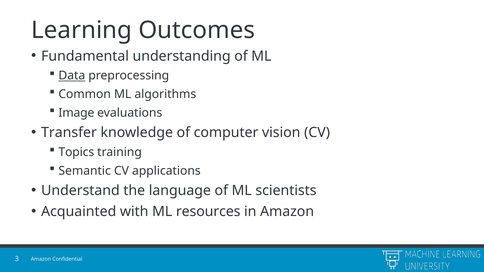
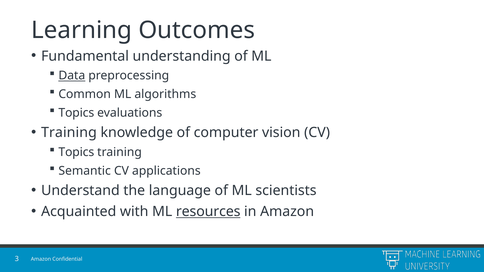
Image at (76, 113): Image -> Topics
Transfer at (69, 133): Transfer -> Training
resources underline: none -> present
